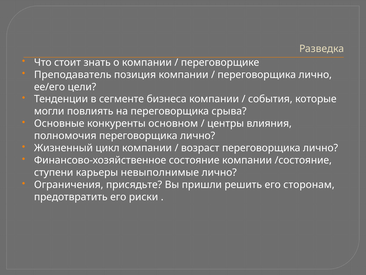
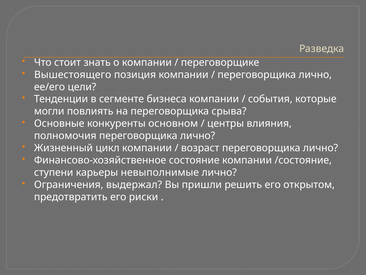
Преподаватель: Преподаватель -> Вышестоящего
присядьте: присядьте -> выдержал
сторонам: сторонам -> открытом
